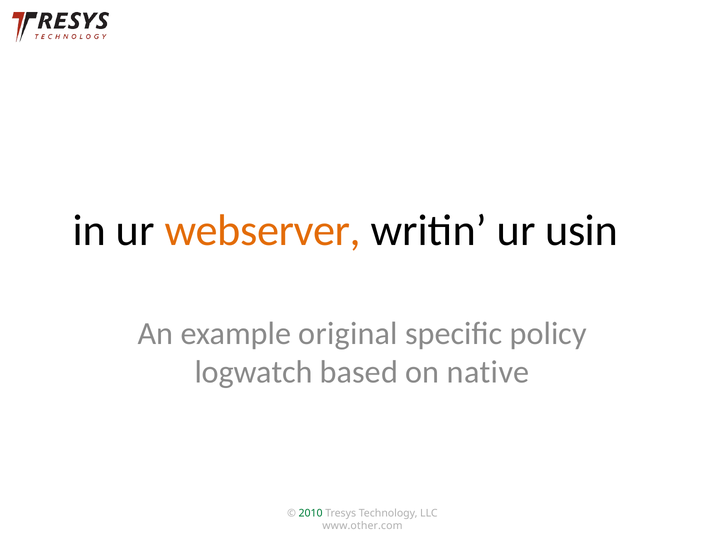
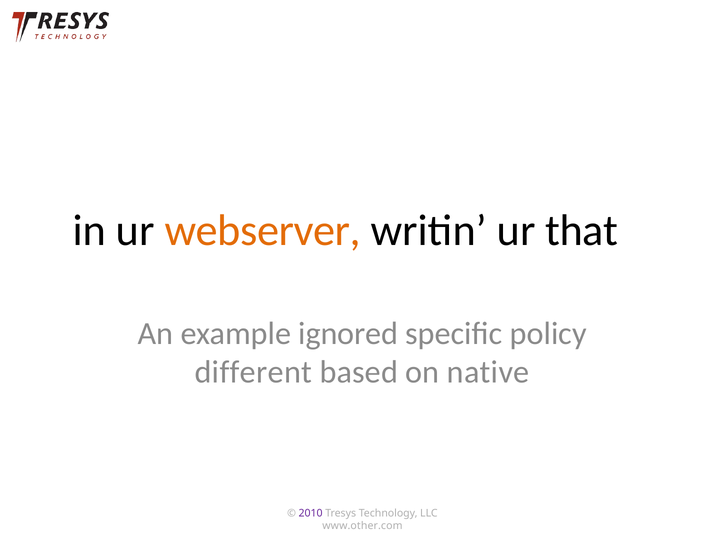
usin: usin -> that
original: original -> ignored
logwatch: logwatch -> different
2010 colour: green -> purple
